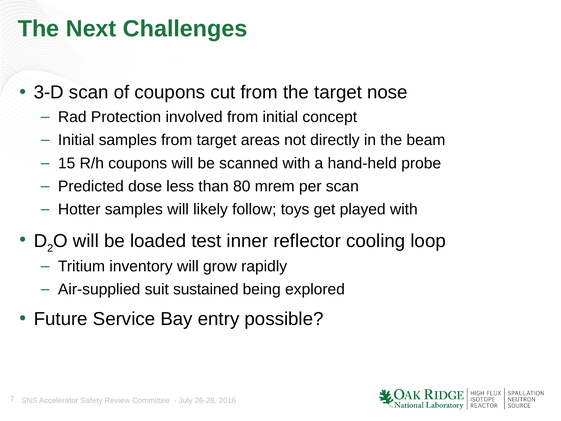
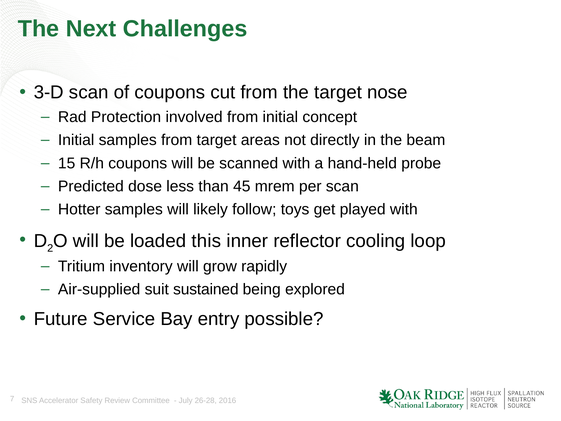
80: 80 -> 45
test: test -> this
